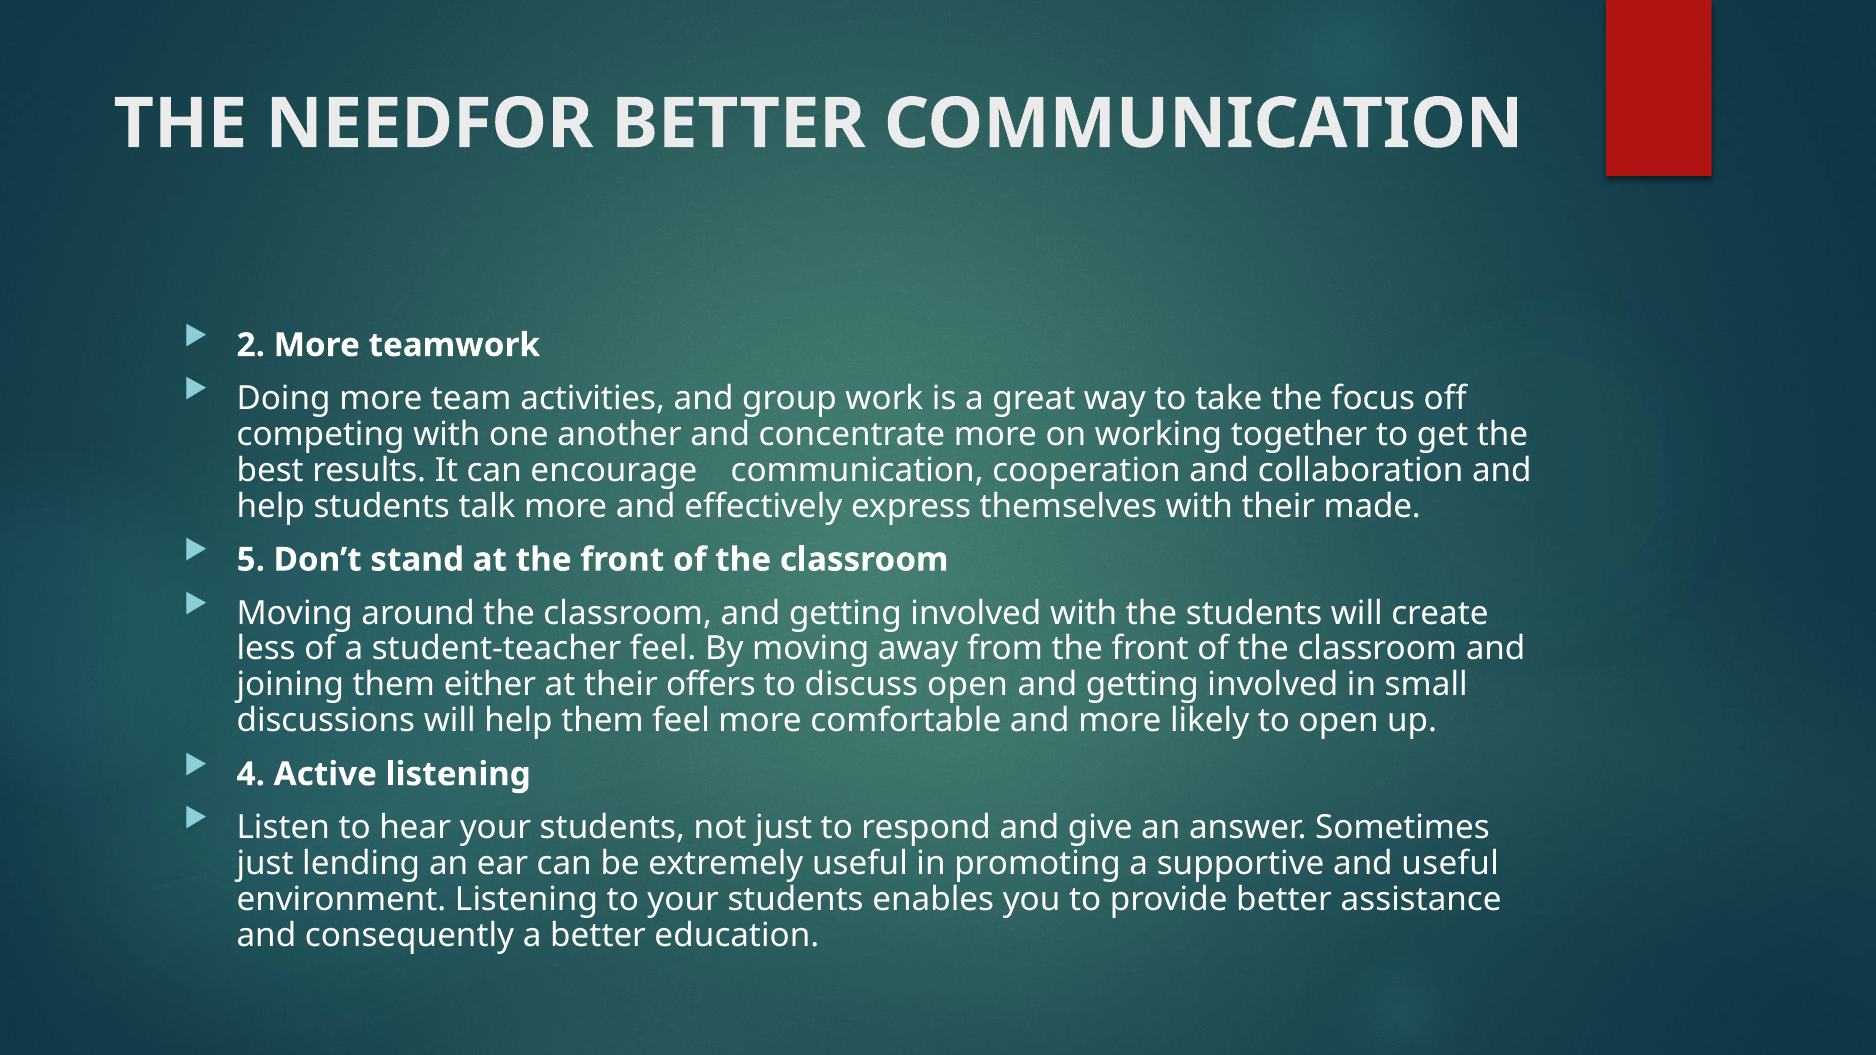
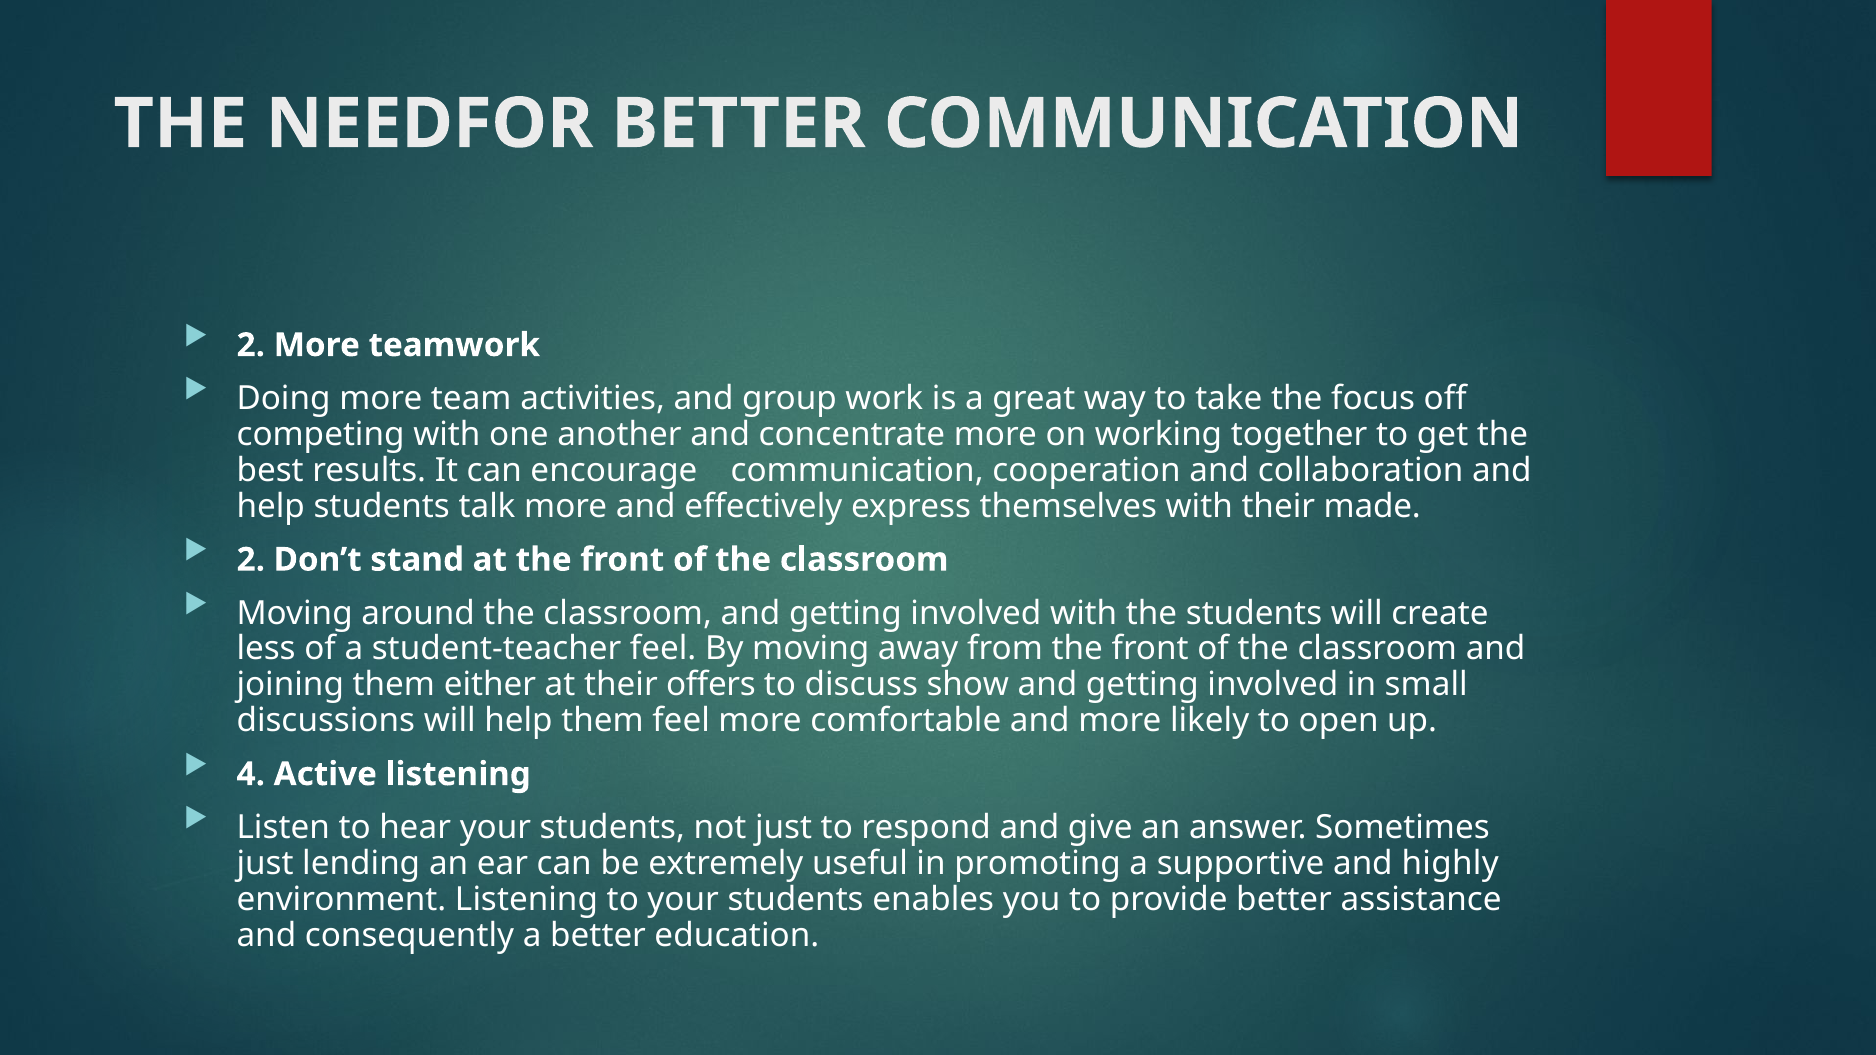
5 at (251, 560): 5 -> 2
discuss open: open -> show
and useful: useful -> highly
